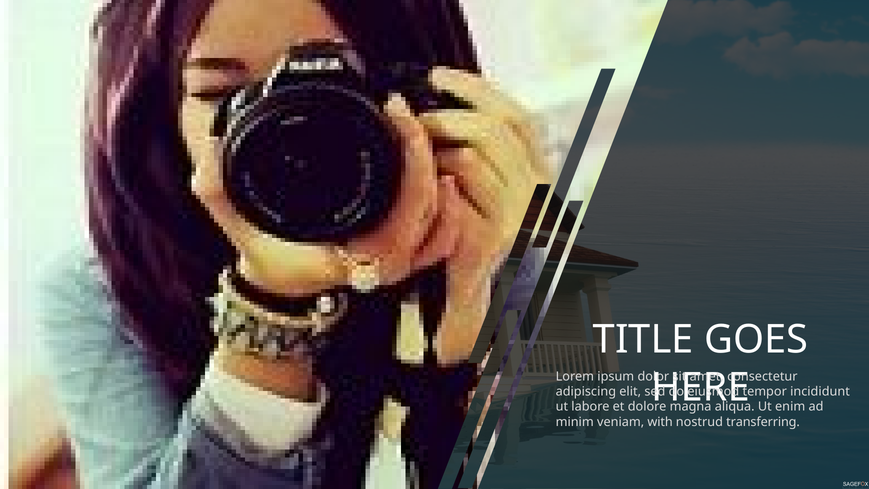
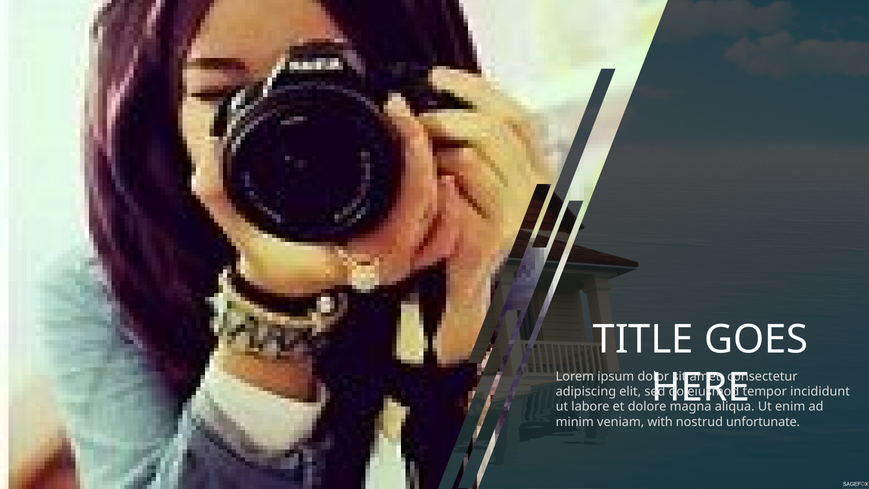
transferring: transferring -> unfortunate
